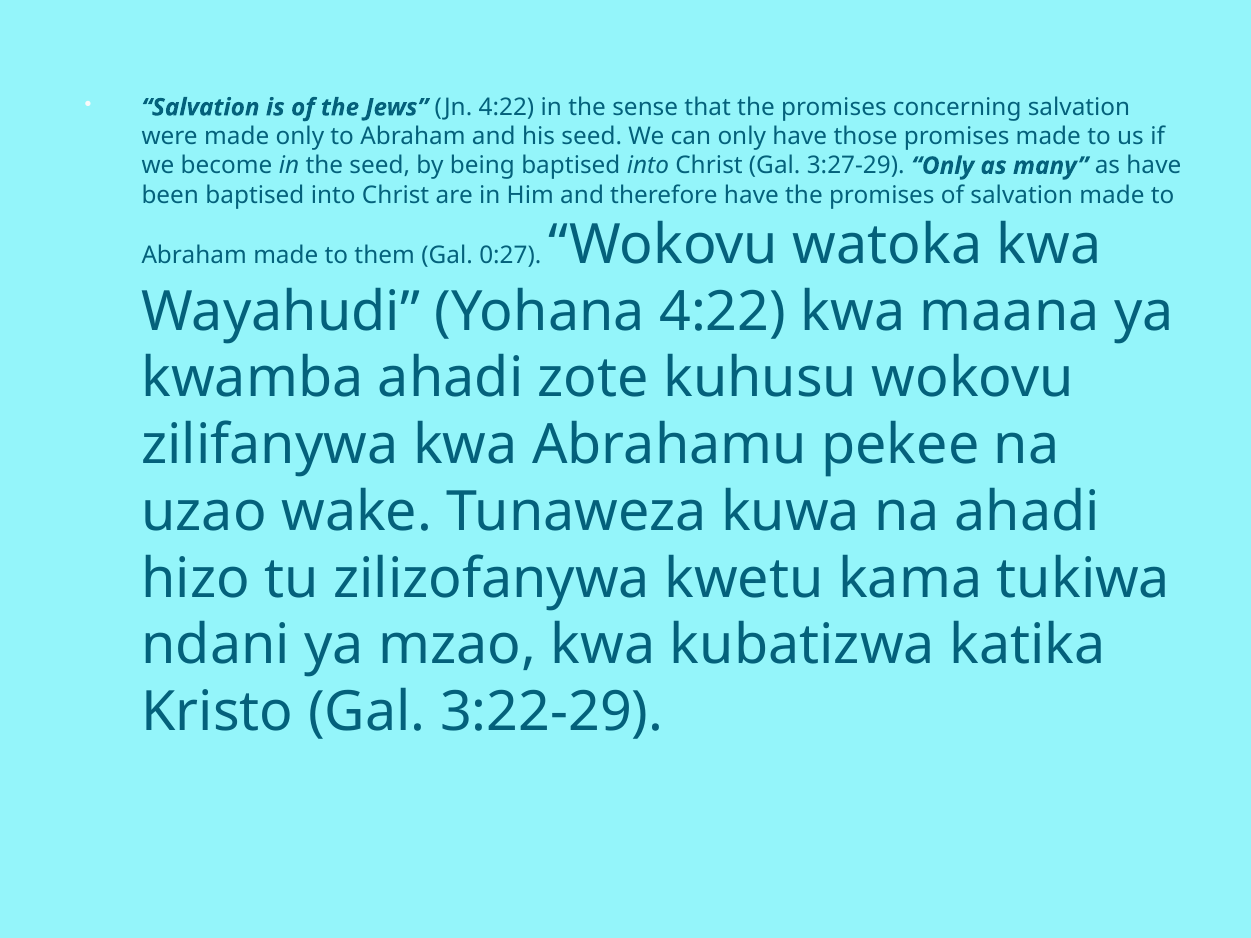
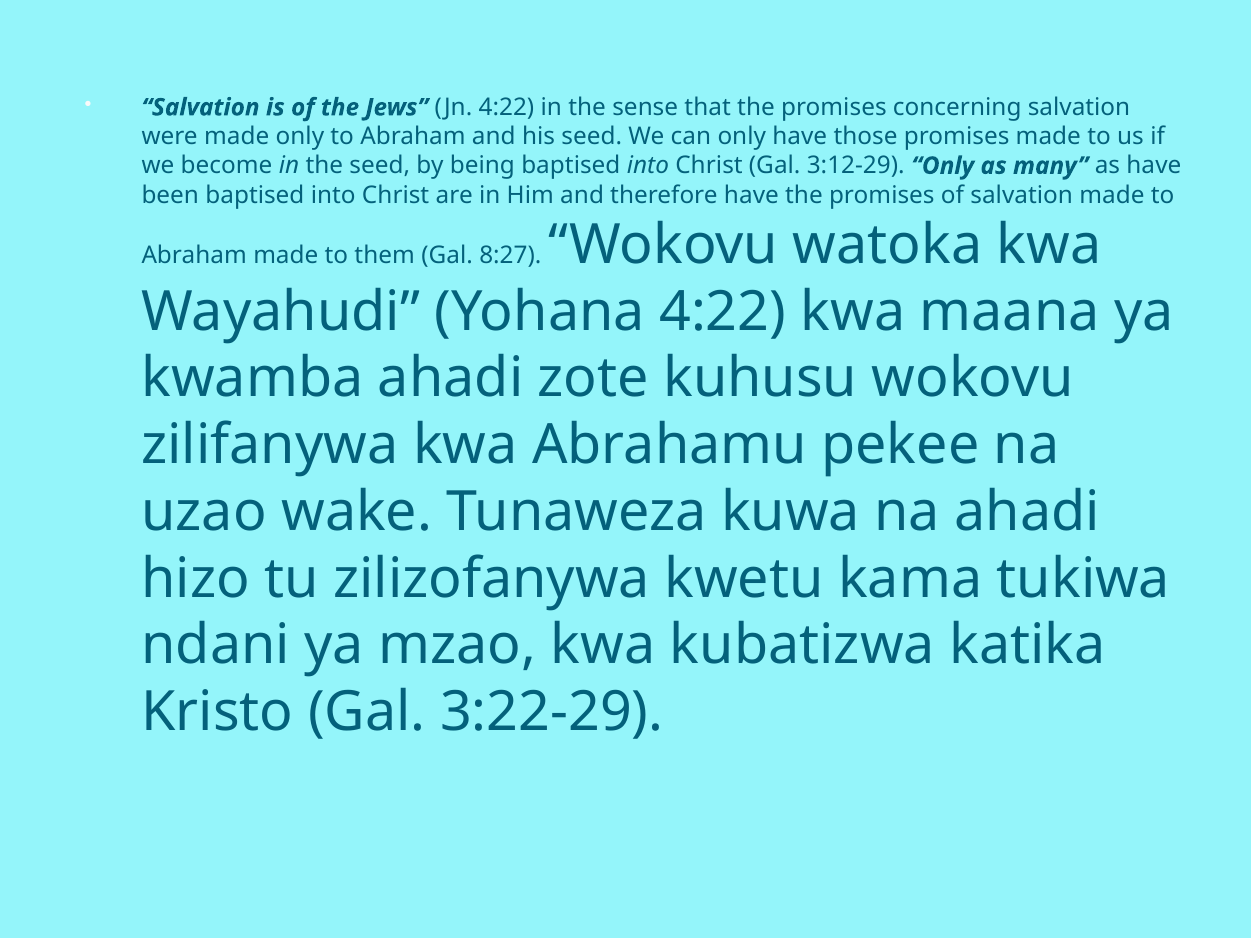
3:27-29: 3:27-29 -> 3:12-29
0:27: 0:27 -> 8:27
